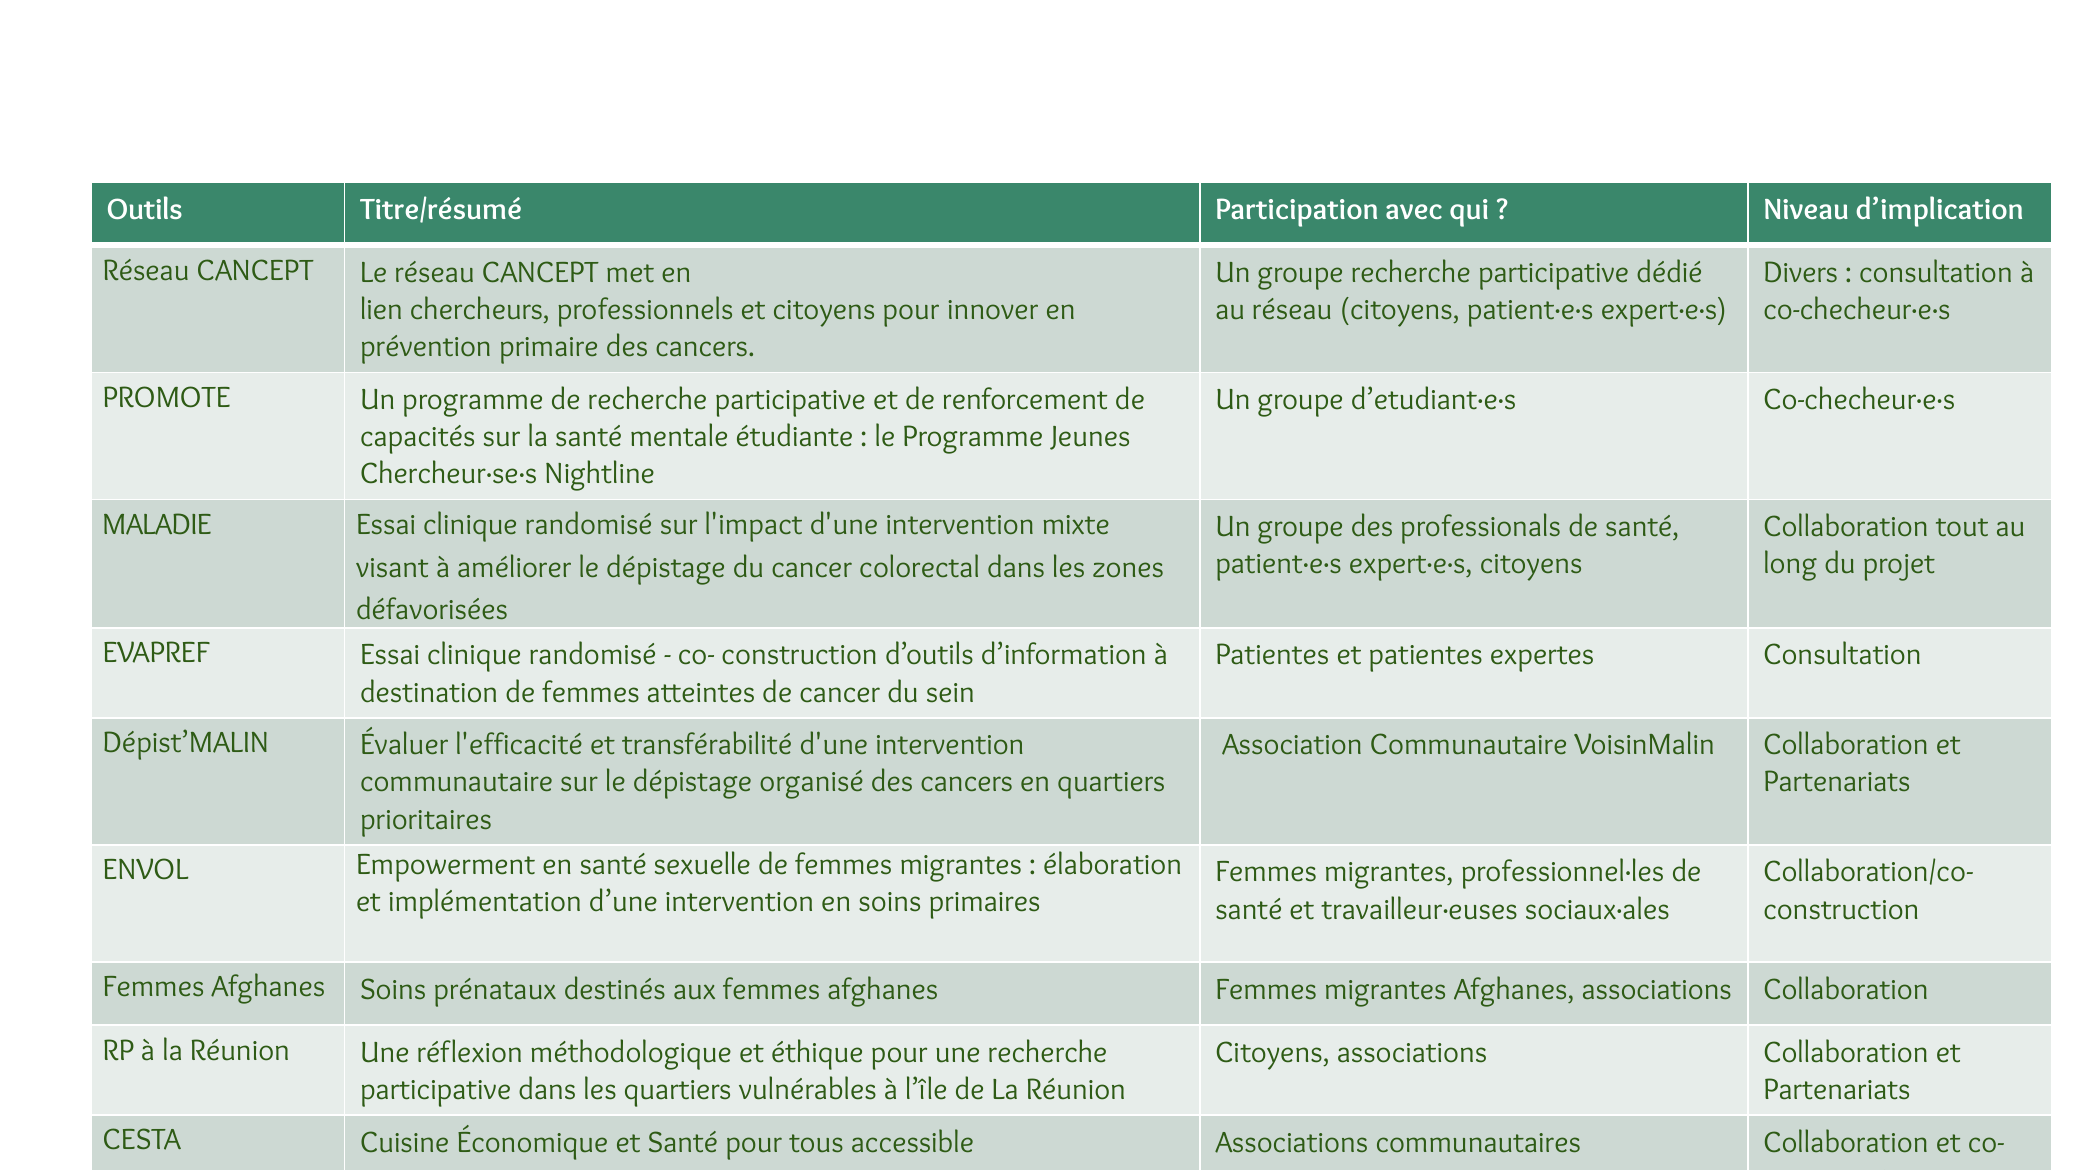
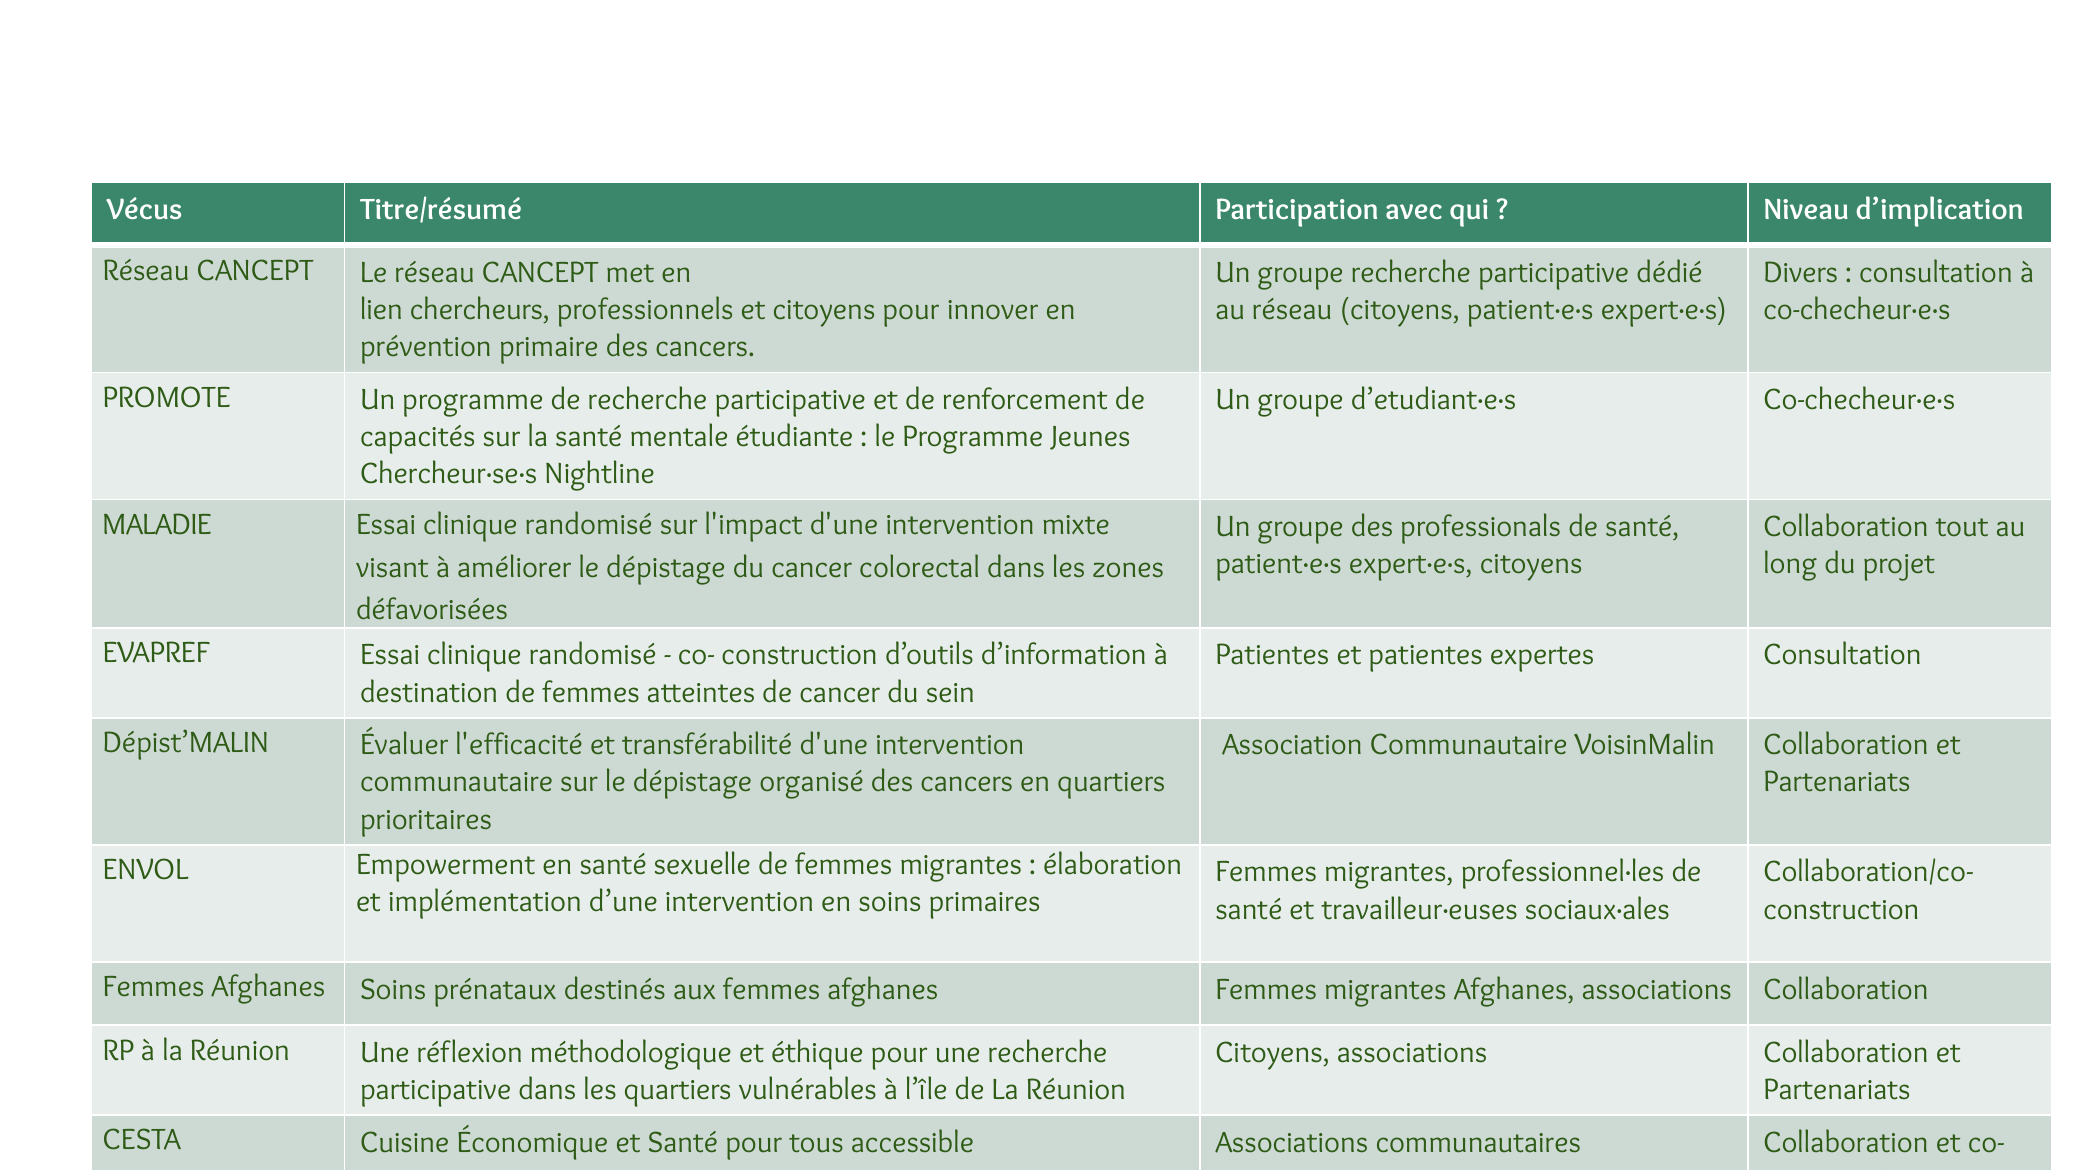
Outils: Outils -> Vécus
